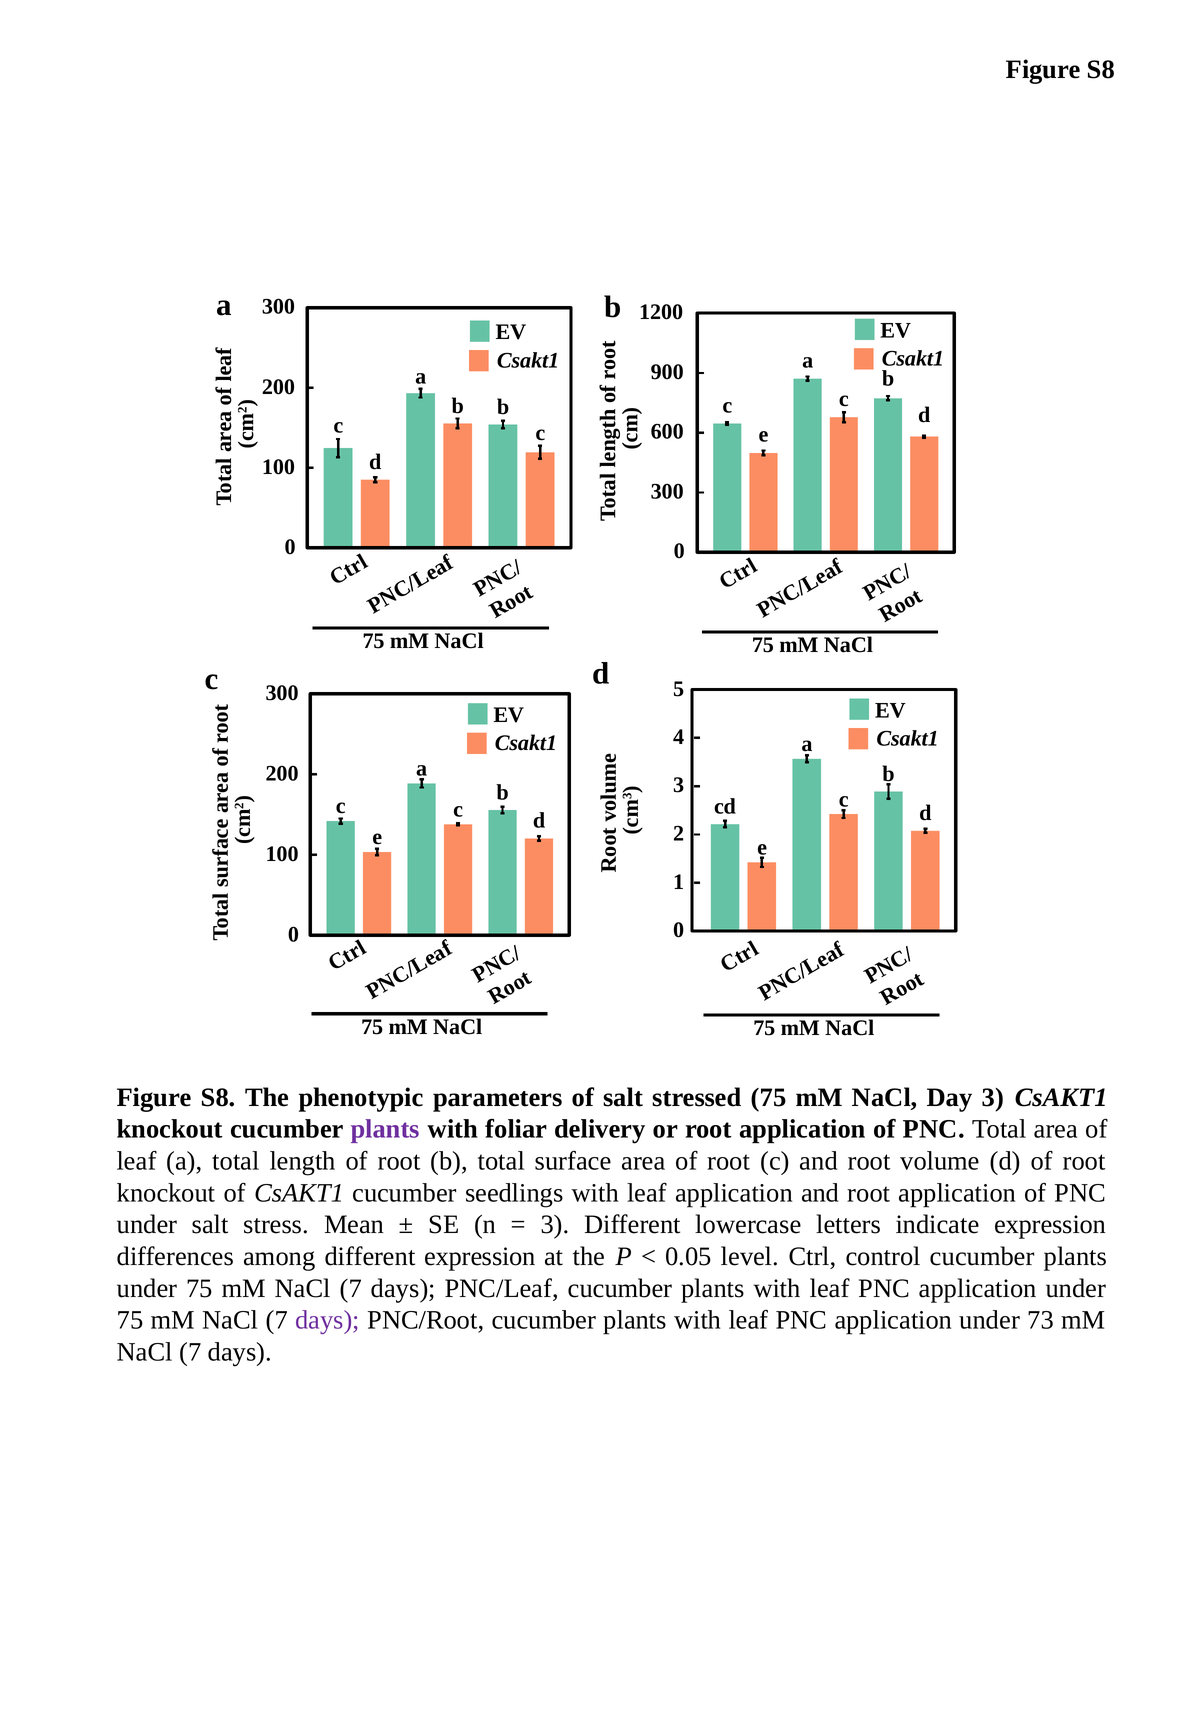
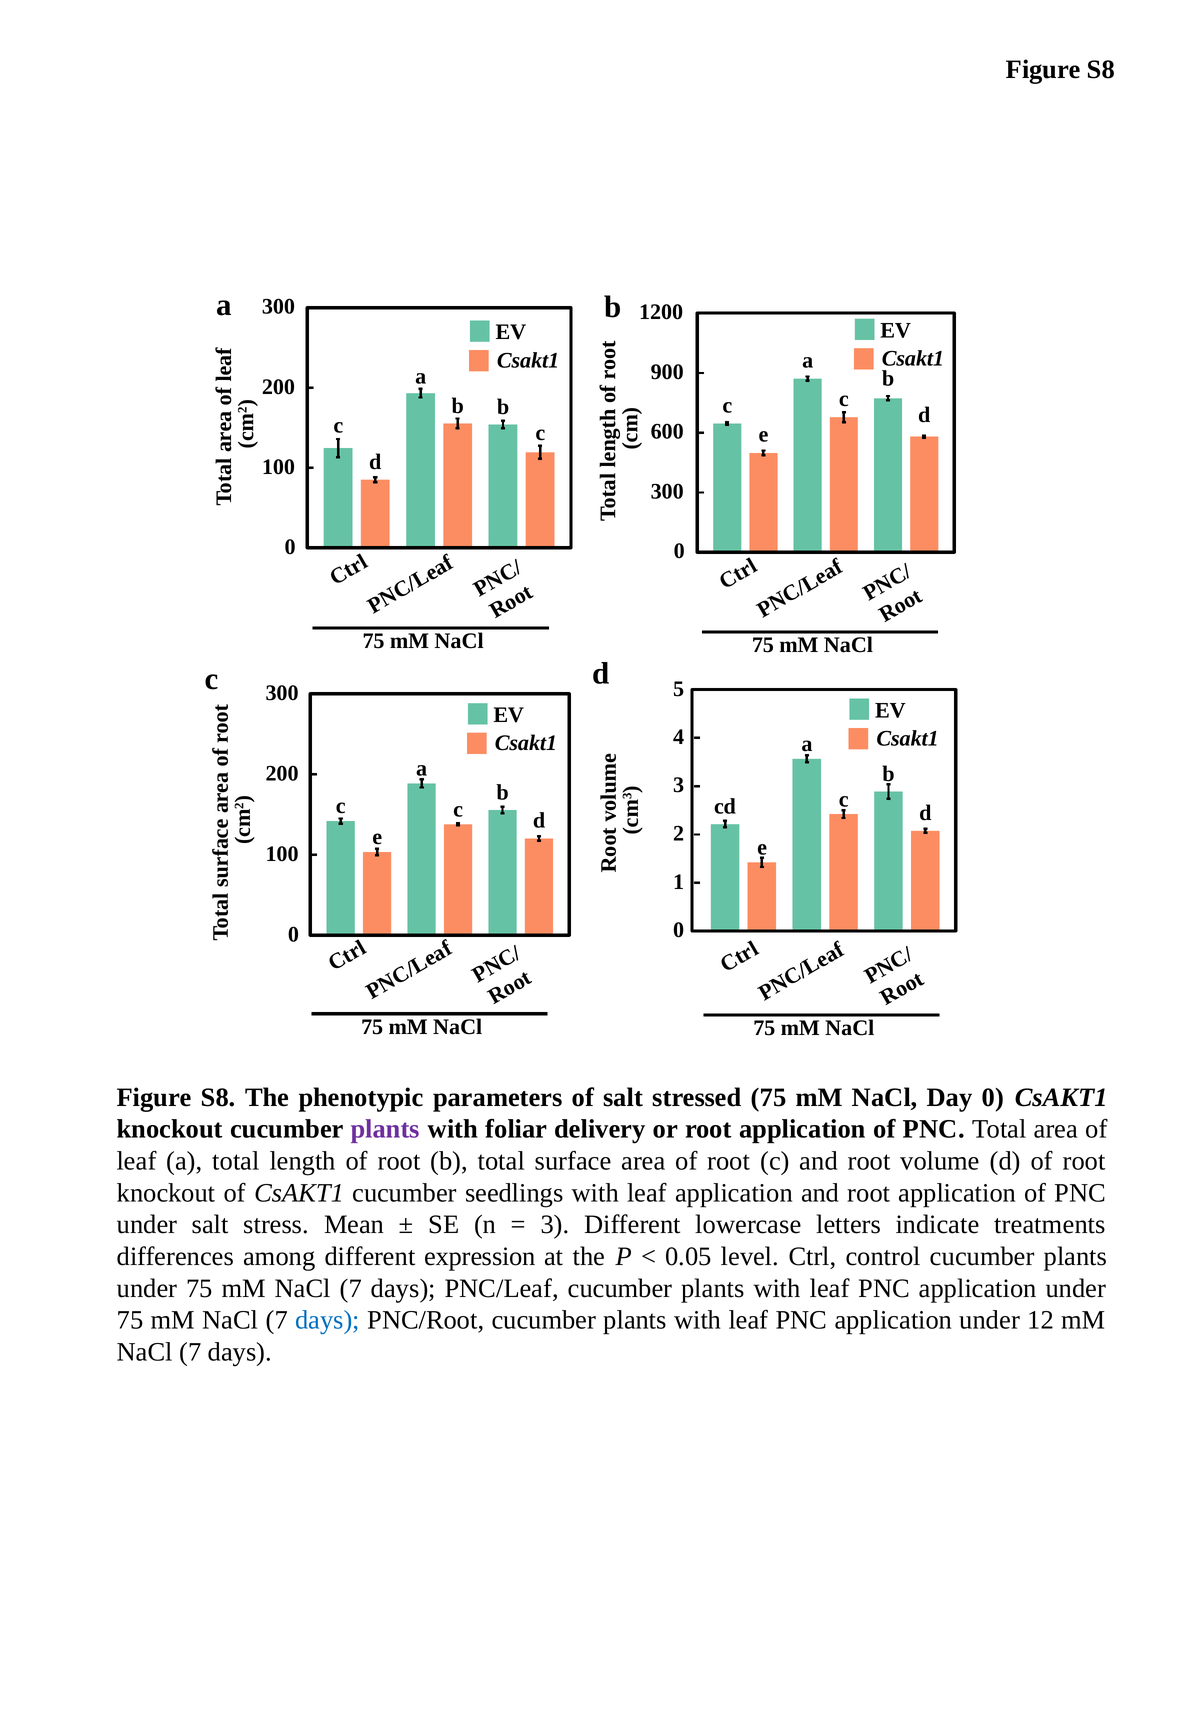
Day 3: 3 -> 0
indicate expression: expression -> treatments
days at (327, 1321) colour: purple -> blue
73: 73 -> 12
